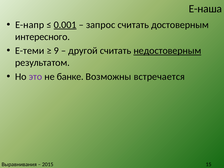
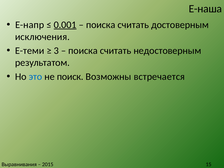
запрос at (101, 25): запрос -> поиска
интересного: интересного -> исключения
9: 9 -> 3
другой at (83, 51): другой -> поиска
недостоверным underline: present -> none
это colour: purple -> blue
банке: банке -> поиск
